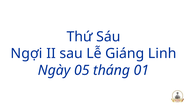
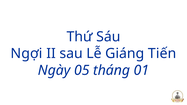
Linh: Linh -> Tiến
